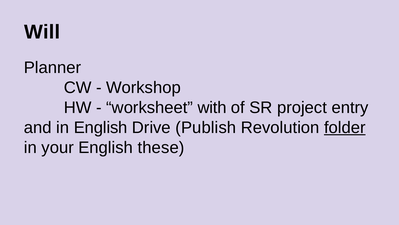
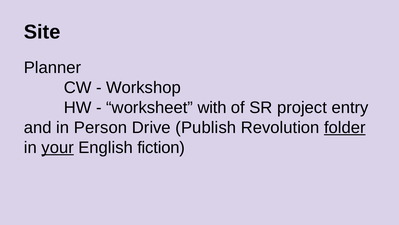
Will: Will -> Site
in English: English -> Person
your underline: none -> present
these: these -> fiction
